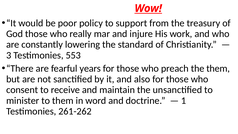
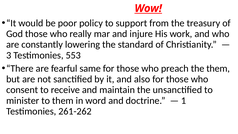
years: years -> same
